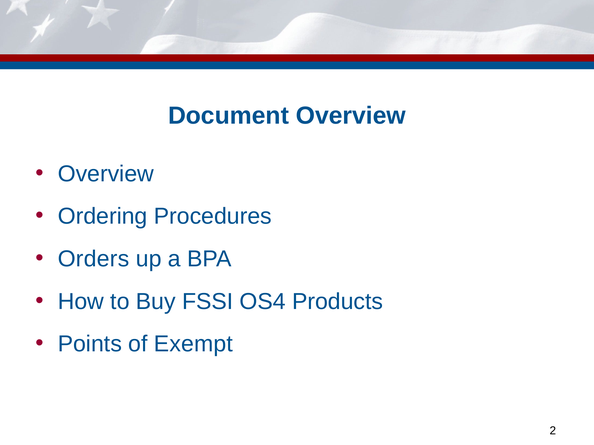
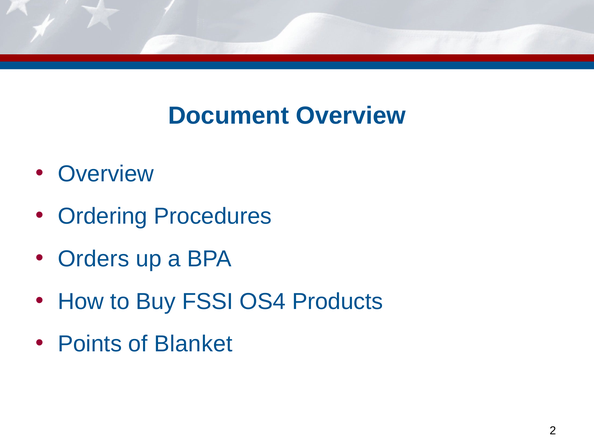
Exempt: Exempt -> Blanket
